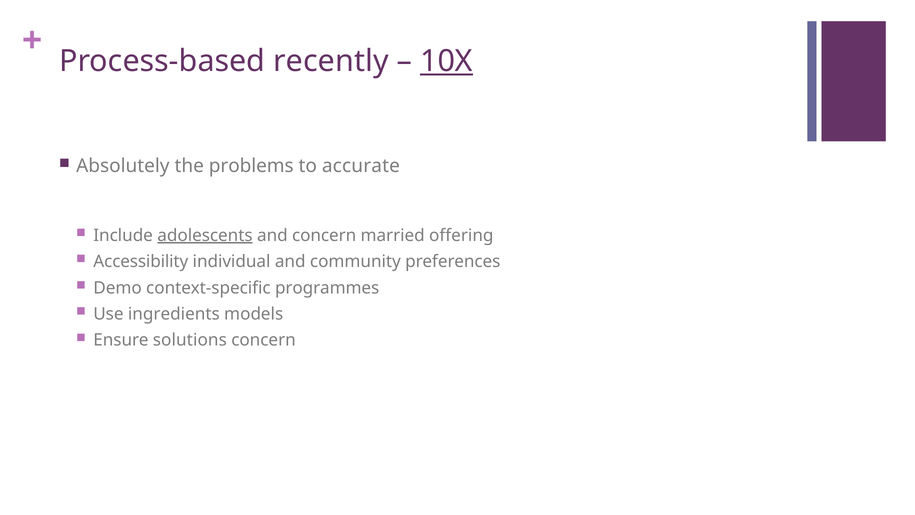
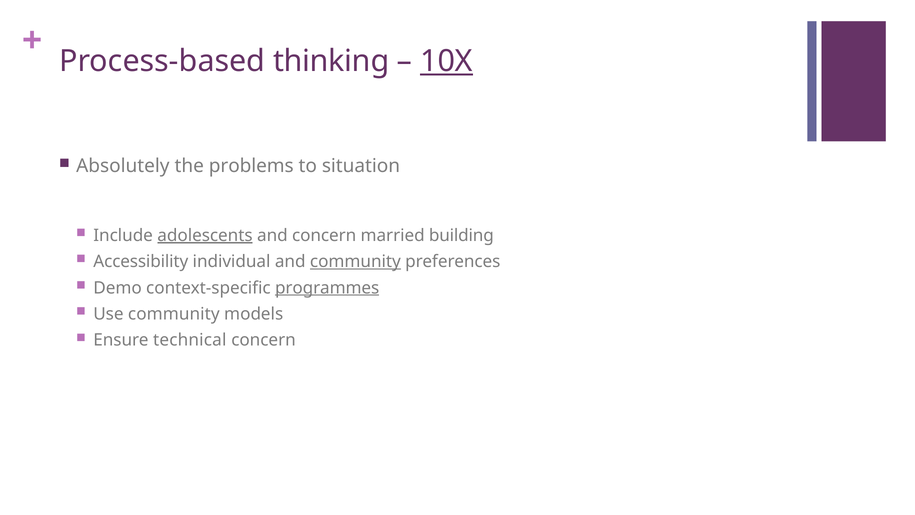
recently: recently -> thinking
accurate: accurate -> situation
offering: offering -> building
community at (355, 261) underline: none -> present
programmes underline: none -> present
Use ingredients: ingredients -> community
solutions: solutions -> technical
